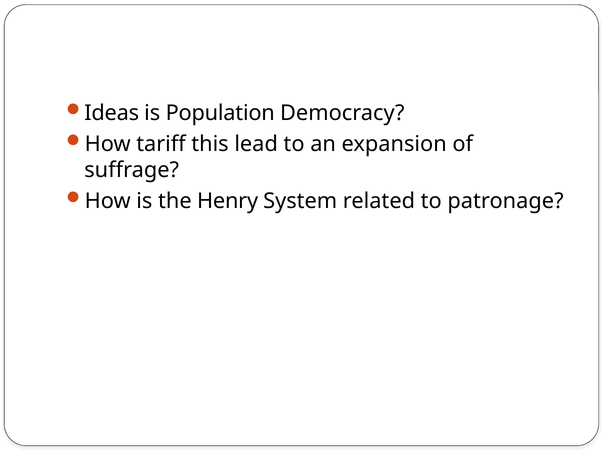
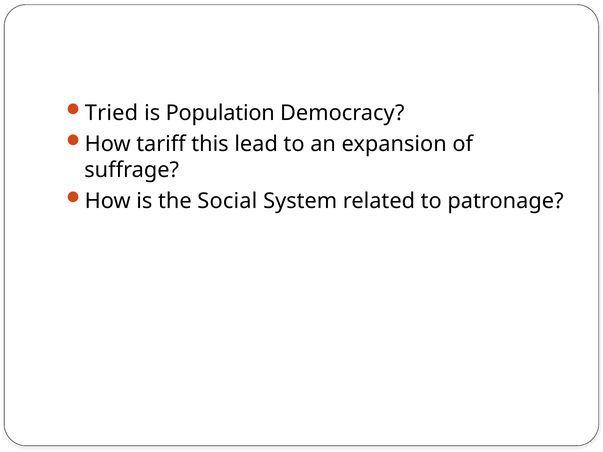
Ideas: Ideas -> Tried
Henry: Henry -> Social
